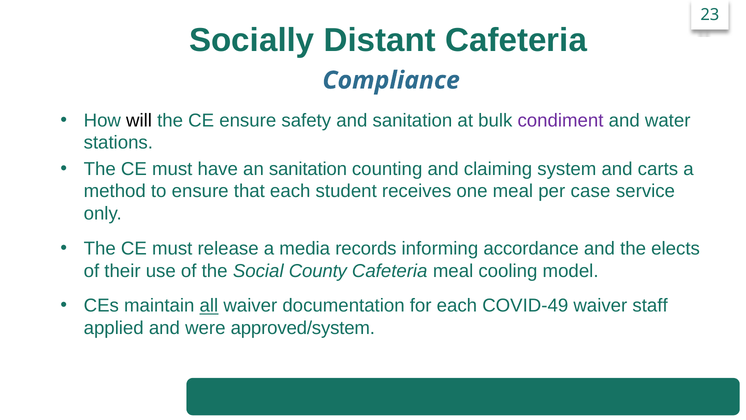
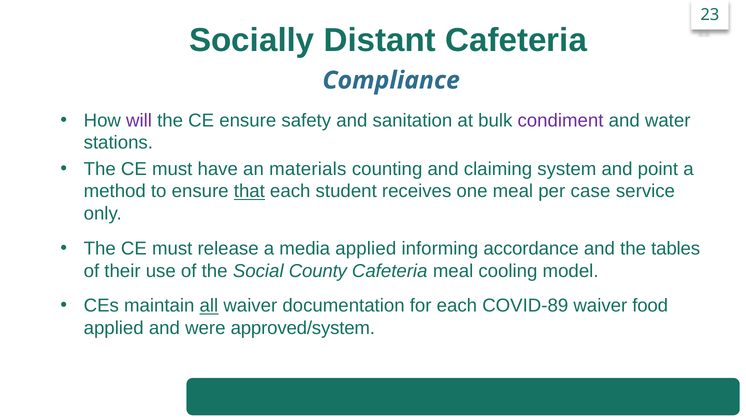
will colour: black -> purple
an sanitation: sanitation -> materials
carts: carts -> point
that underline: none -> present
media records: records -> applied
elects: elects -> tables
COVID-49: COVID-49 -> COVID-89
staff: staff -> food
